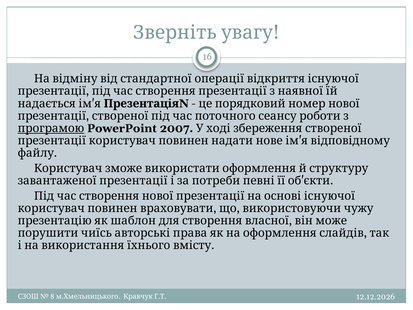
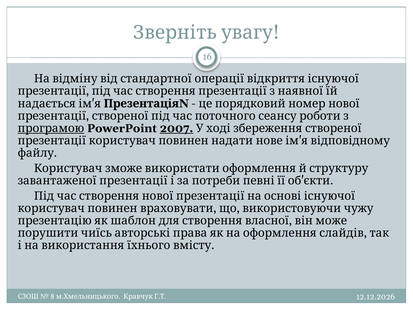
2007 underline: none -> present
